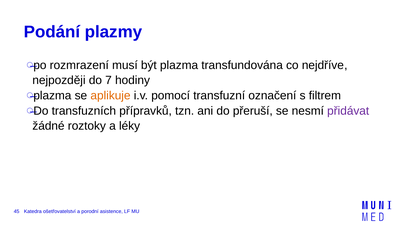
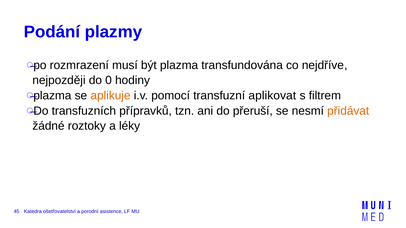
7: 7 -> 0
označení: označení -> aplikovat
přidávat colour: purple -> orange
